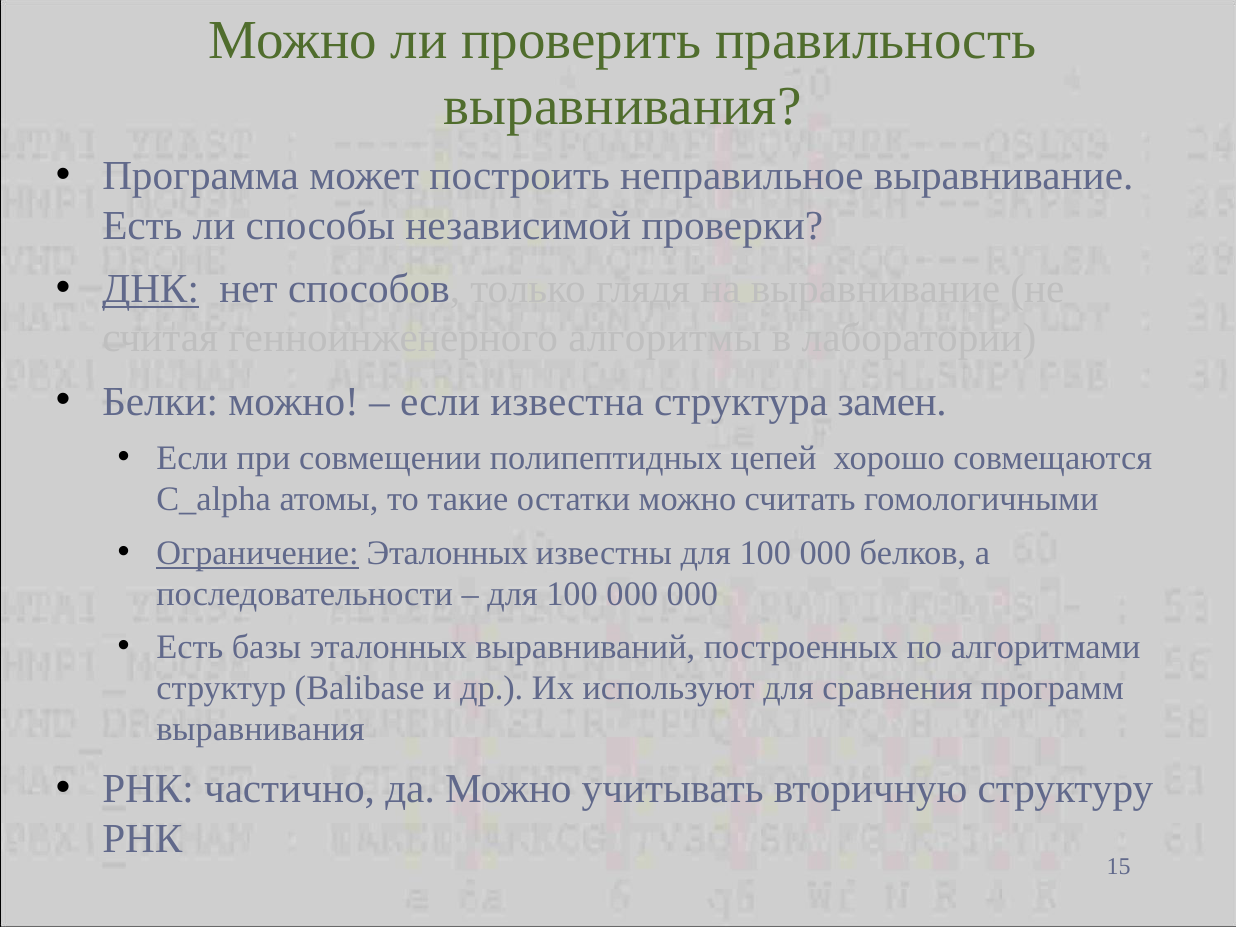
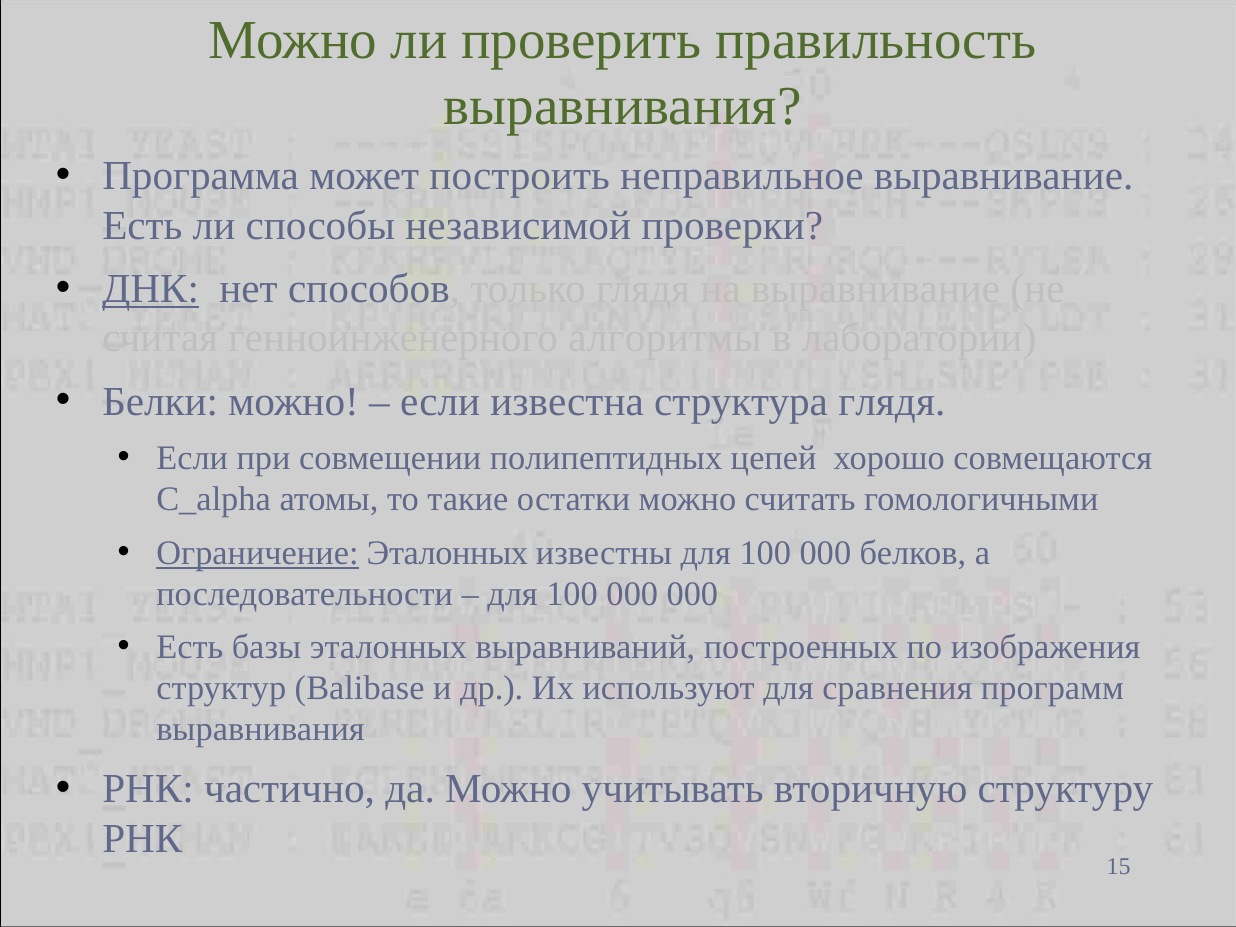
структура замен: замен -> глядя
алгоритмами: алгоритмами -> изображения
